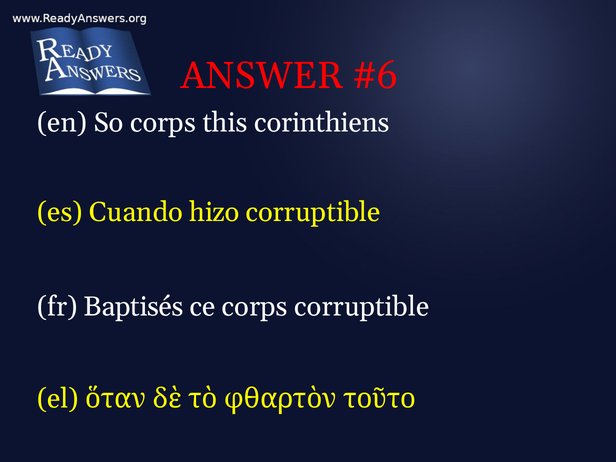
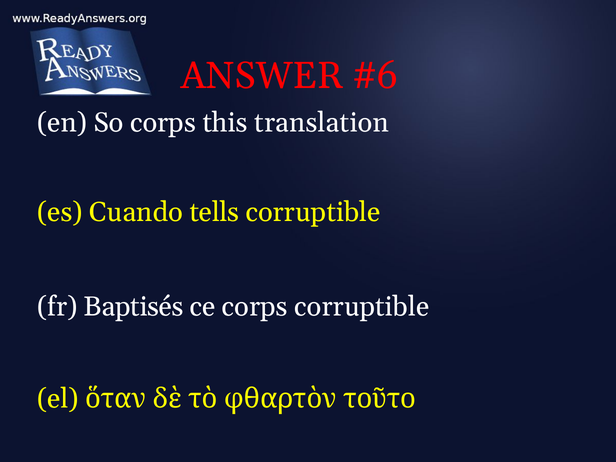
corinthiens: corinthiens -> translation
hizo: hizo -> tells
